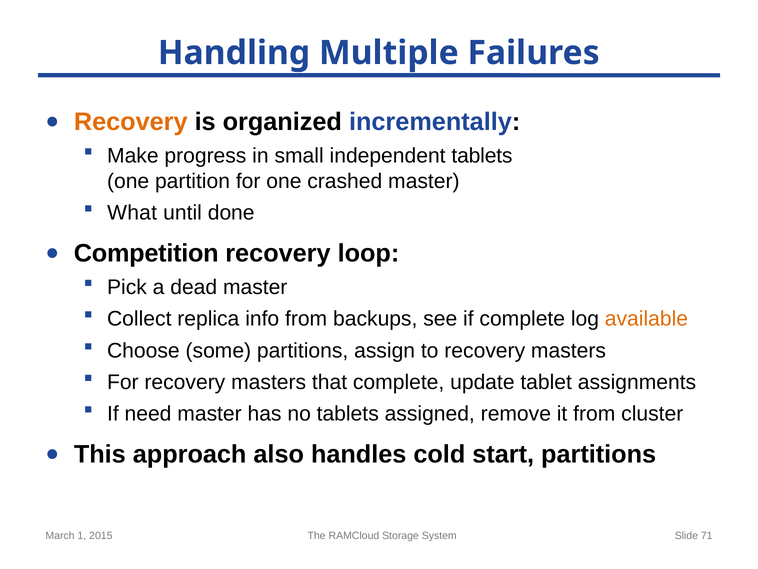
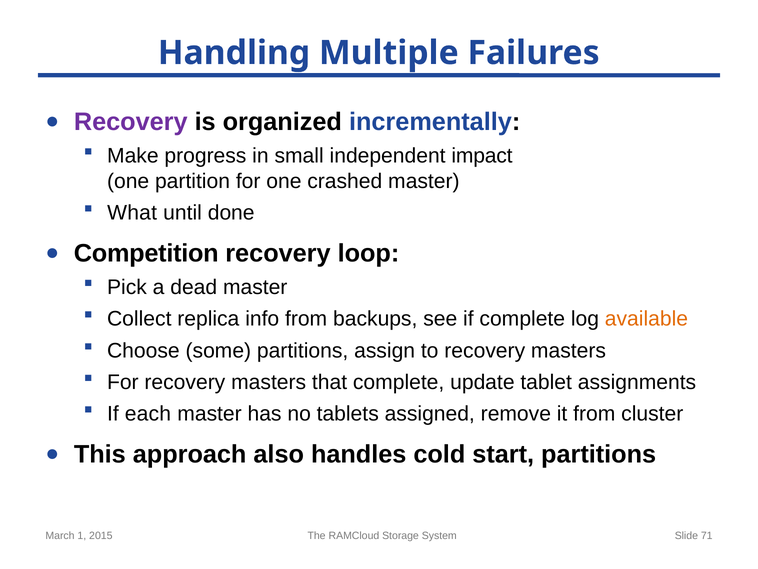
Recovery at (131, 122) colour: orange -> purple
independent tablets: tablets -> impact
need: need -> each
